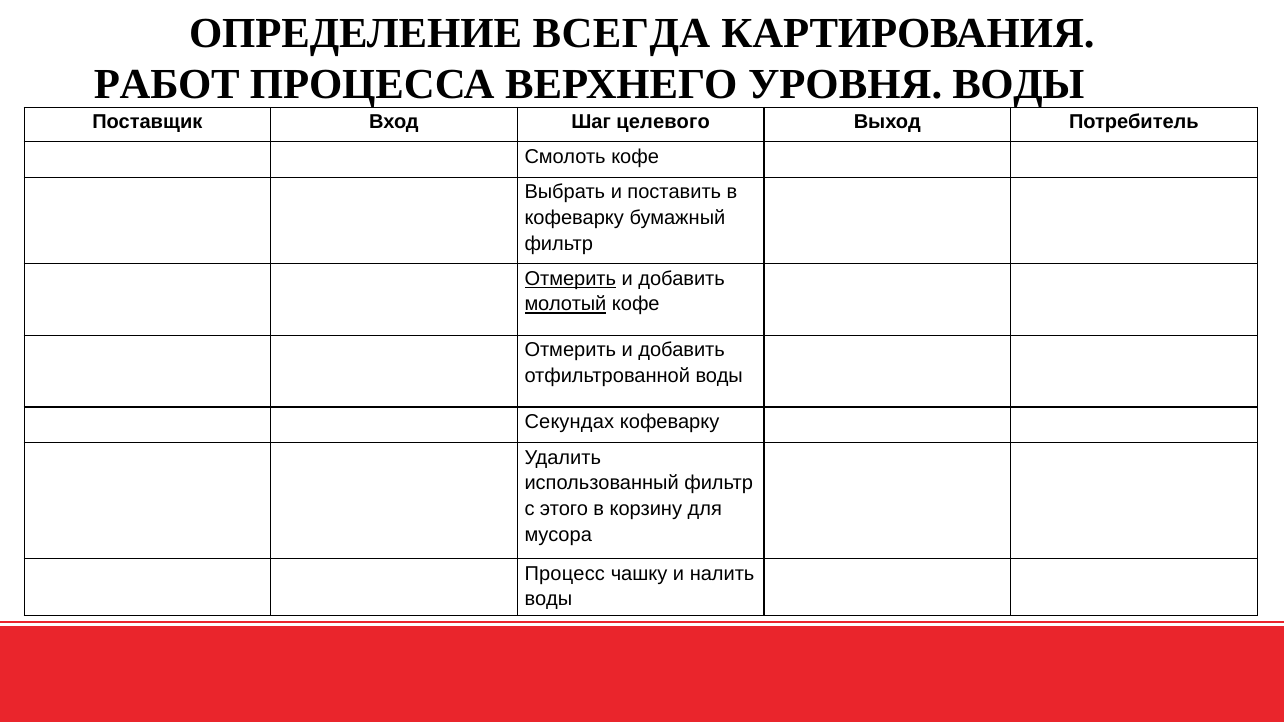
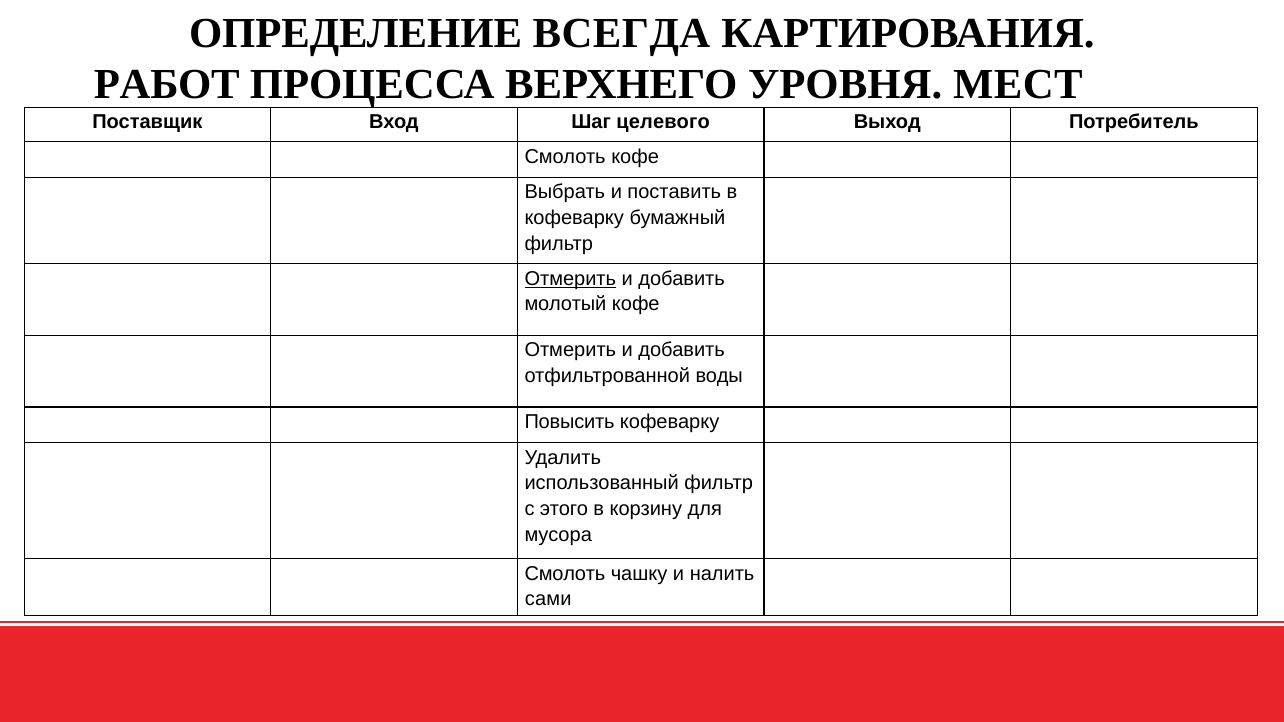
УРОВНЯ ВОДЫ: ВОДЫ -> МЕСТ
молотый underline: present -> none
Секундах: Секундах -> Повысить
Процесс at (565, 574): Процесс -> Смолоть
воды at (548, 599): воды -> сами
